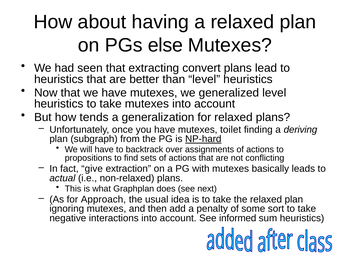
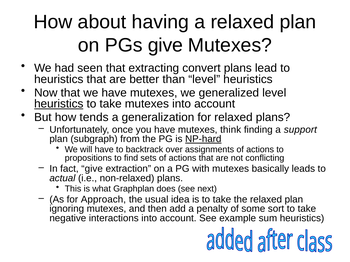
PGs else: else -> give
heuristics at (59, 104) underline: none -> present
toilet: toilet -> think
deriving: deriving -> support
informed: informed -> example
